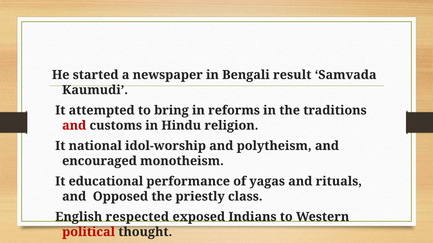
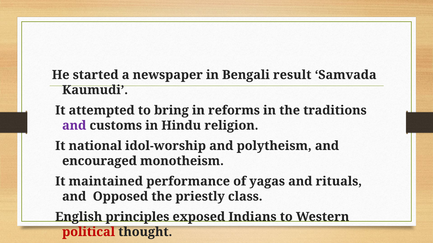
and at (74, 126) colour: red -> purple
educational: educational -> maintained
respected: respected -> principles
